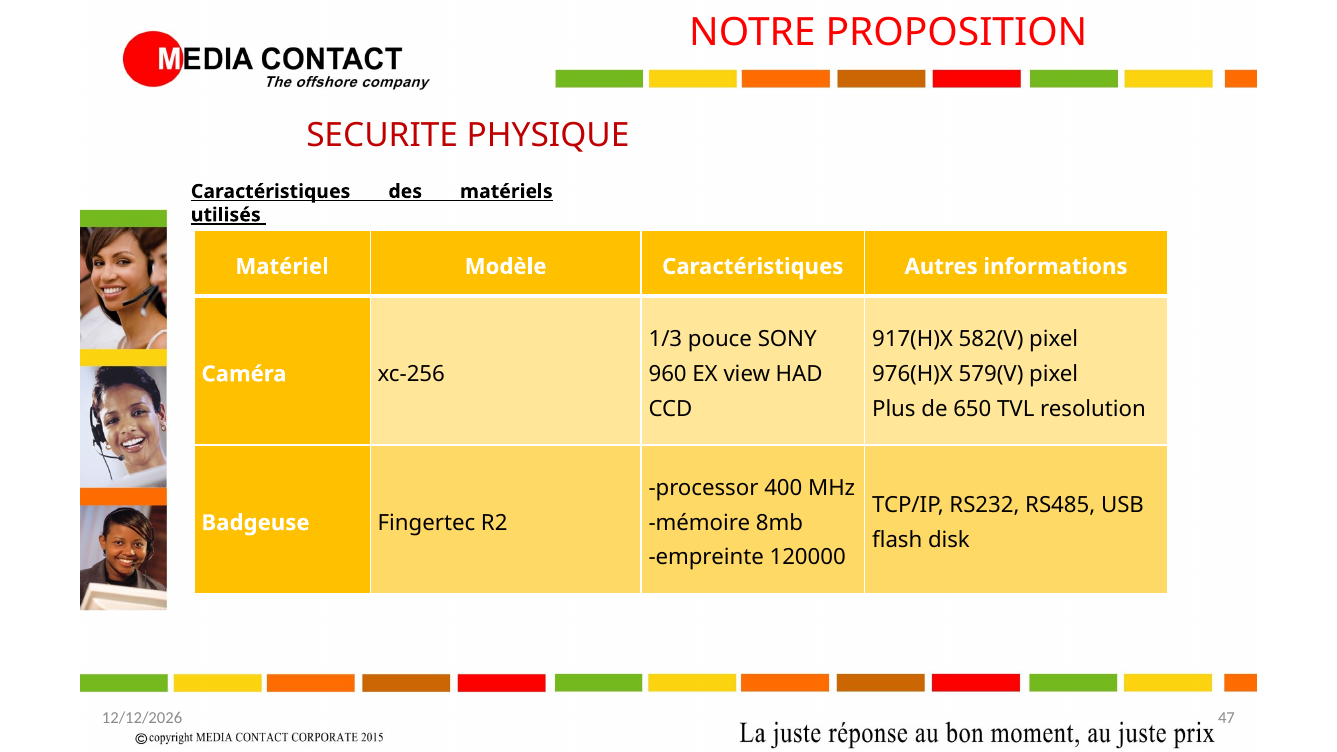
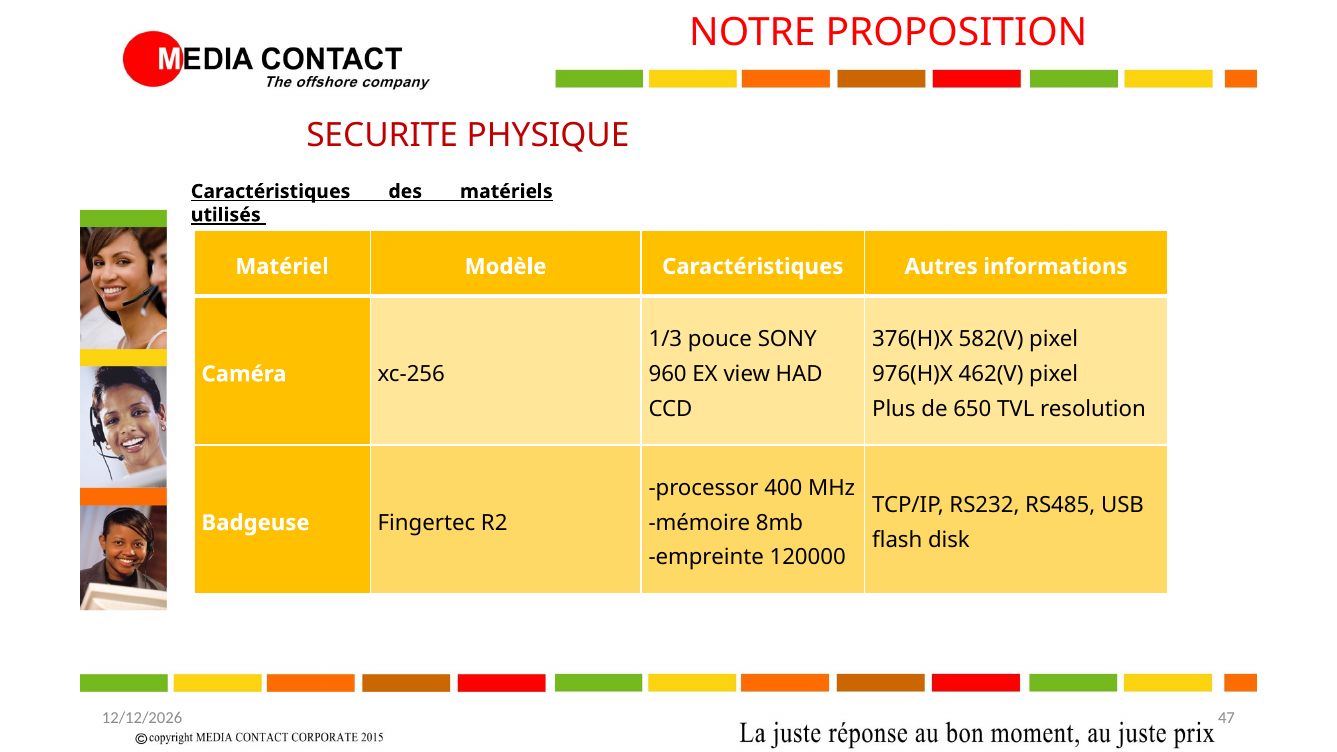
917(H)X: 917(H)X -> 376(H)X
579(V: 579(V -> 462(V
